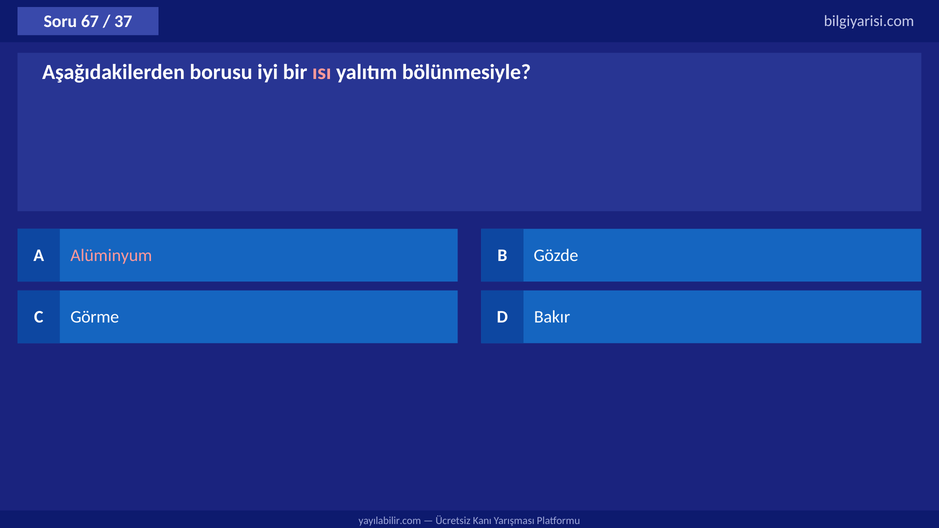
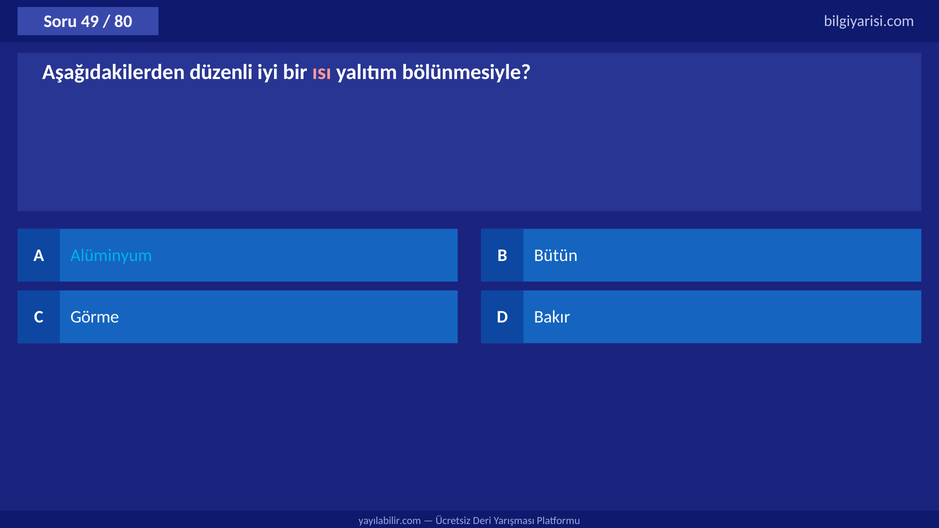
67: 67 -> 49
37: 37 -> 80
borusu: borusu -> düzenli
Alüminyum colour: pink -> light blue
Gözde: Gözde -> Bütün
Kanı: Kanı -> Deri
